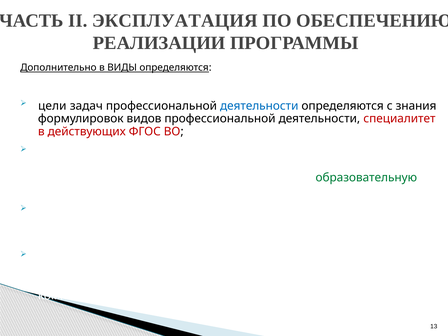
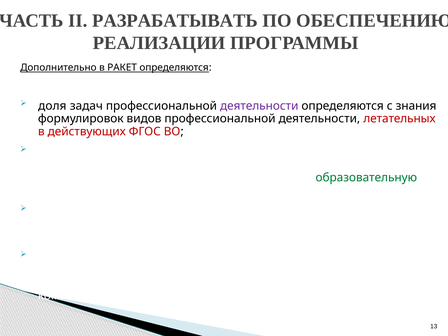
ЭКСПЛУАТАЦИЯ: ЭКСПЛУАТАЦИЯ -> РАЗРАБАТЫВАТЬ
ВИДЫ: ВИДЫ -> РАКЕТ
цели at (52, 106): цели -> доля
деятельности at (259, 106) colour: blue -> purple
специалитет: специалитет -> летательных
